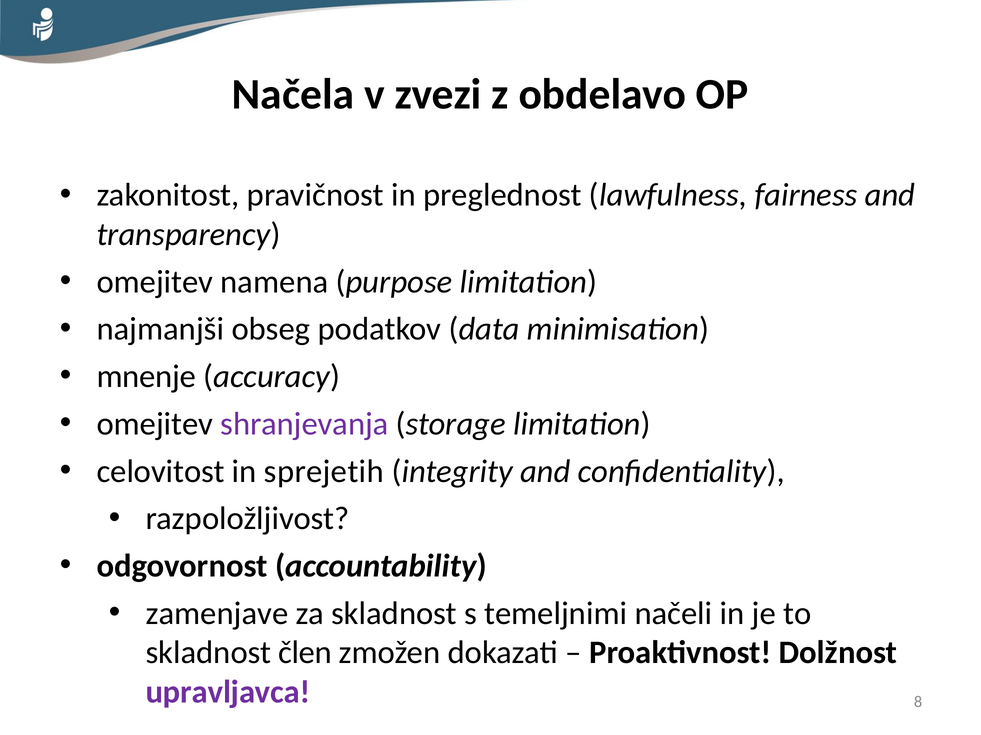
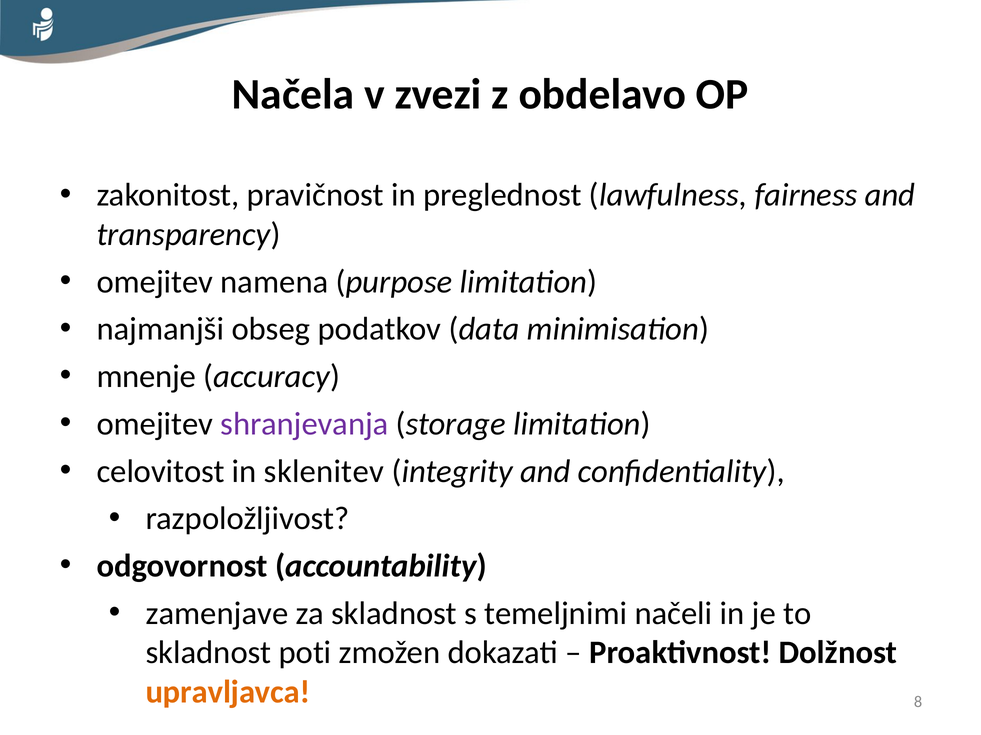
sprejetih: sprejetih -> sklenitev
člen: člen -> poti
upravljavca colour: purple -> orange
